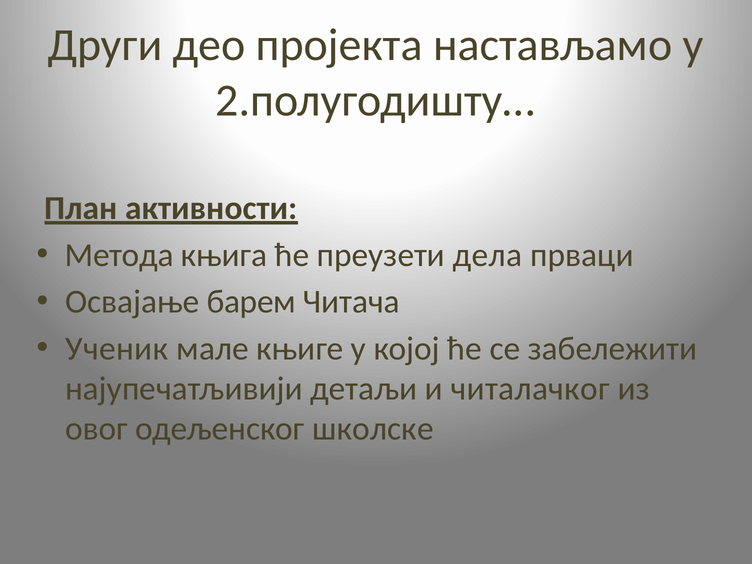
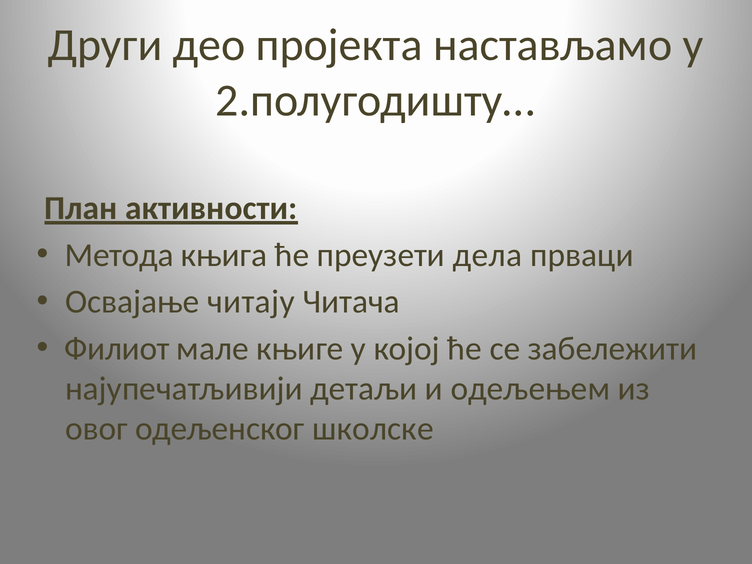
барем: барем -> читају
Ученик: Ученик -> Филиот
читалачког: читалачког -> одељењем
